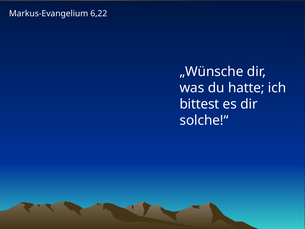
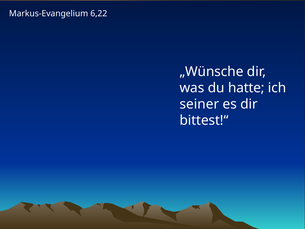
bittest: bittest -> seiner
solche!“: solche!“ -> bittest!“
